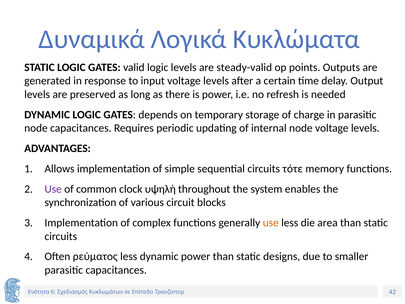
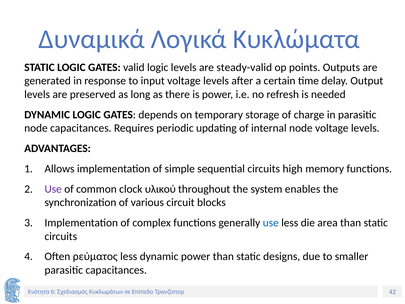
τότε: τότε -> high
υψηλή: υψηλή -> υλικού
use at (271, 223) colour: orange -> blue
